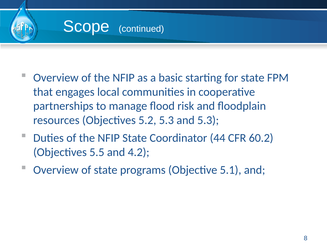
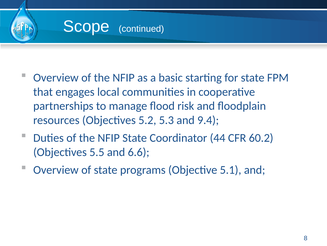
and 5.3: 5.3 -> 9.4
4.2: 4.2 -> 6.6
